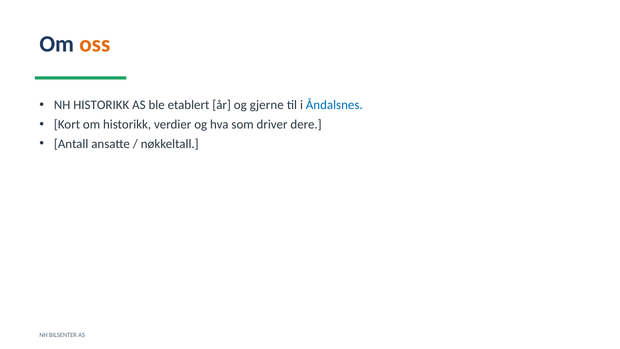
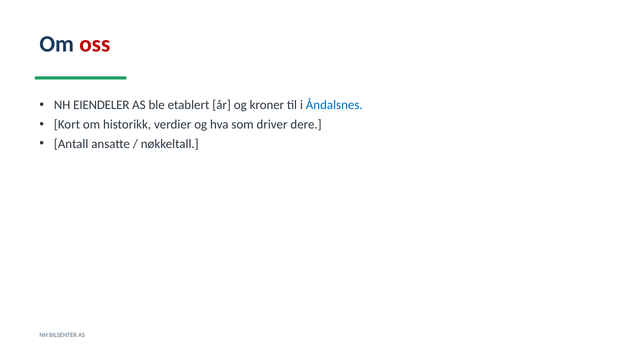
oss colour: orange -> red
NH HISTORIKK: HISTORIKK -> EIENDELER
gjerne: gjerne -> kroner
